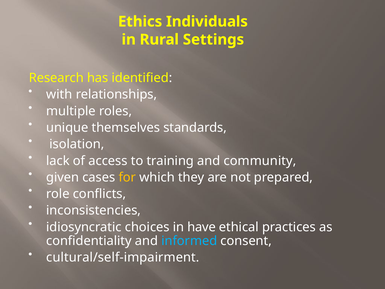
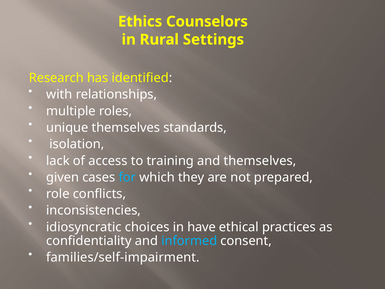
Individuals: Individuals -> Counselors
and community: community -> themselves
for colour: yellow -> light blue
cultural/self-impairment: cultural/self-impairment -> families/self-impairment
